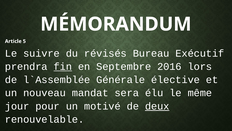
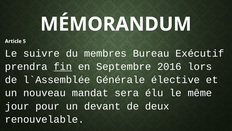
révisés: révisés -> membres
motivé: motivé -> devant
deux underline: present -> none
